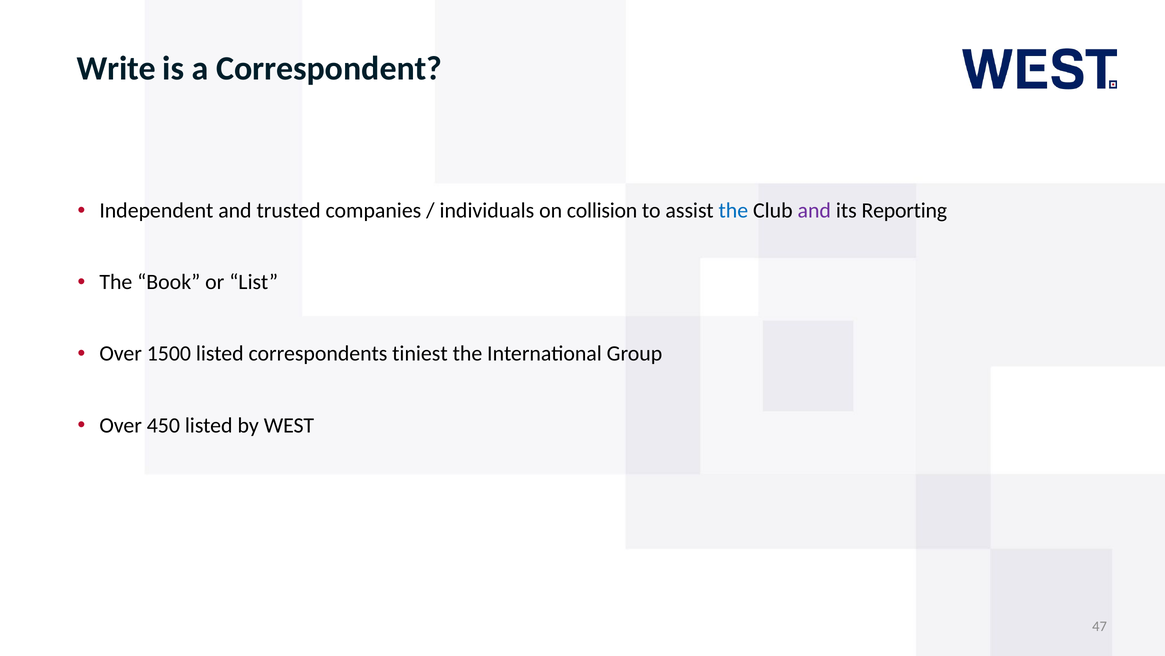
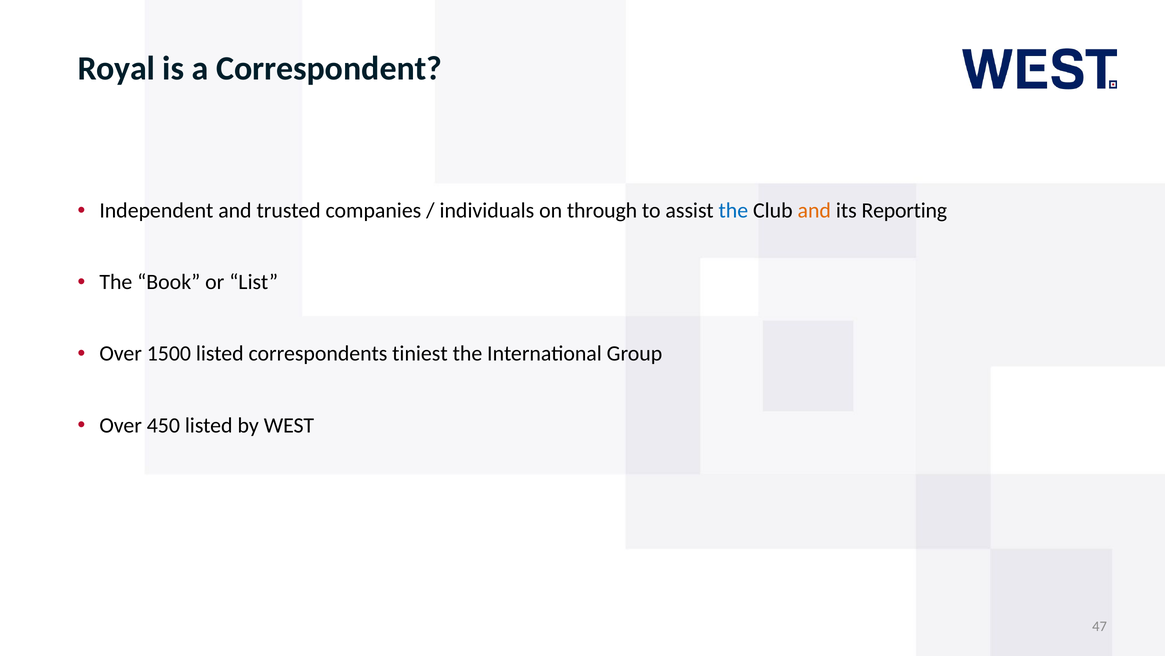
Write: Write -> Royal
collision: collision -> through
and at (814, 211) colour: purple -> orange
